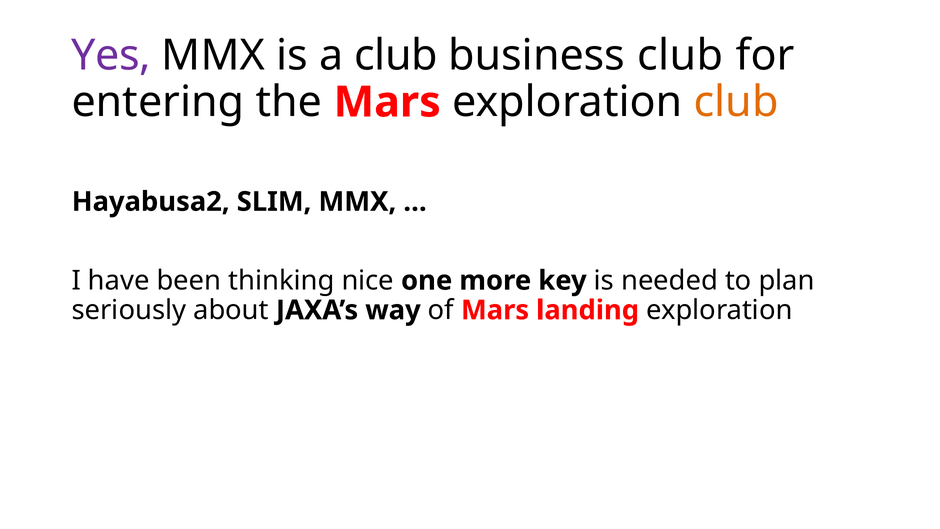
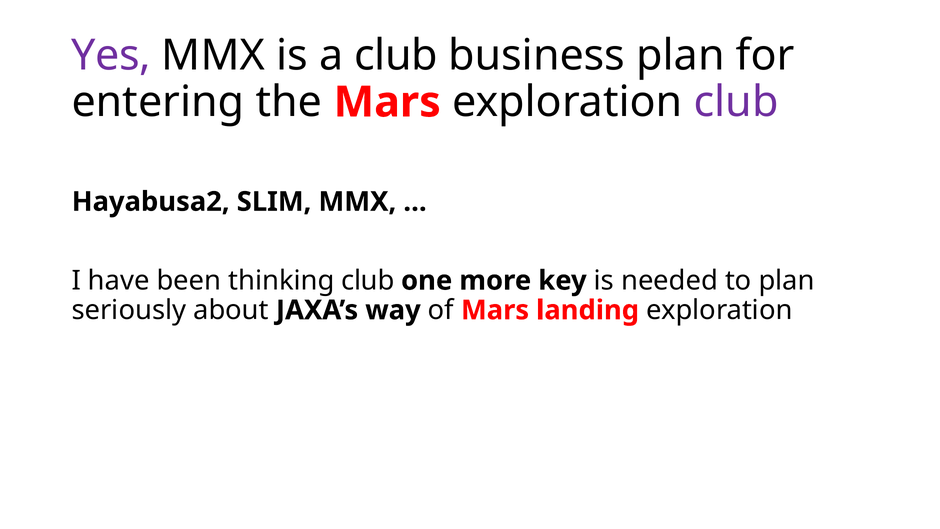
business club: club -> plan
club at (736, 102) colour: orange -> purple
thinking nice: nice -> club
